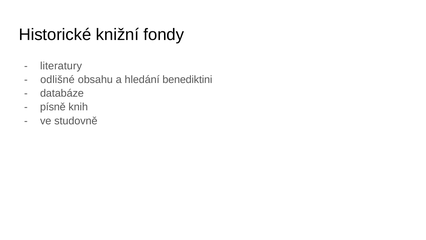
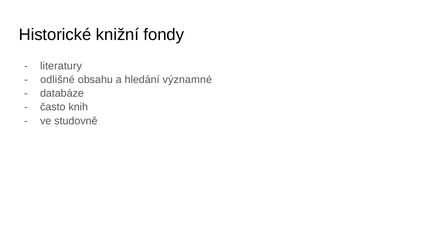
benediktini: benediktini -> významné
písně: písně -> často
